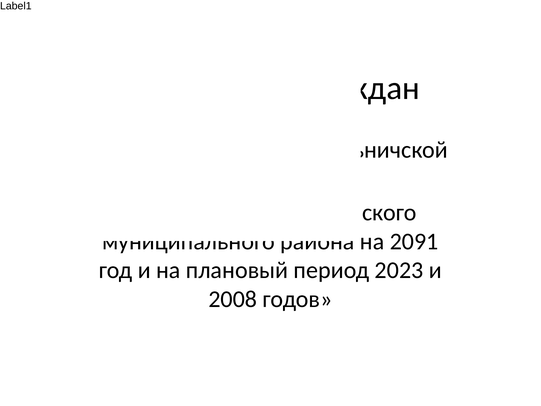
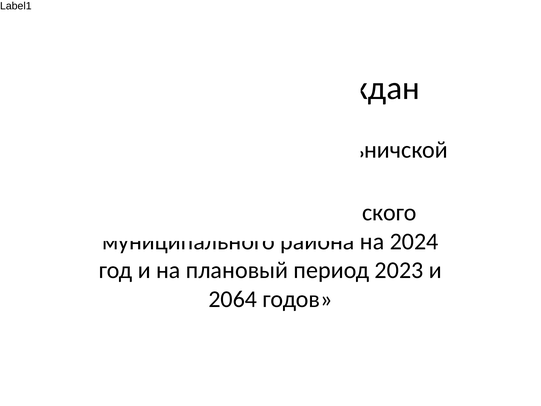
2091: 2091 -> 2024
2008: 2008 -> 2064
